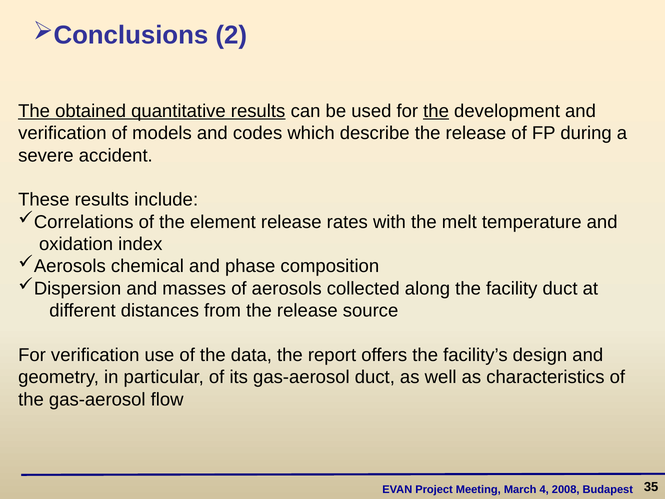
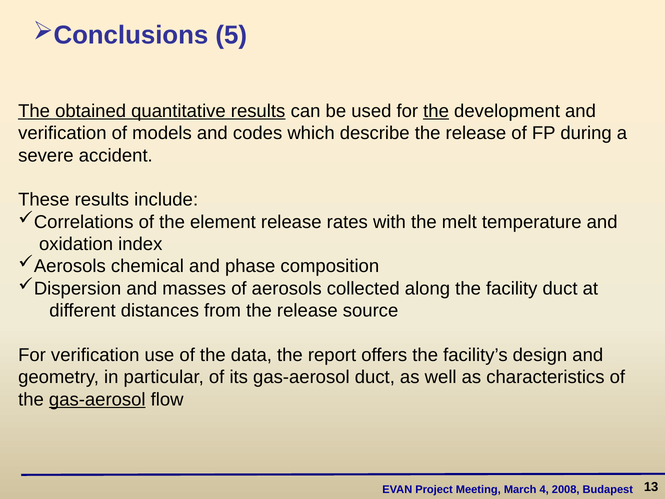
2: 2 -> 5
gas-aerosol at (97, 399) underline: none -> present
35: 35 -> 13
